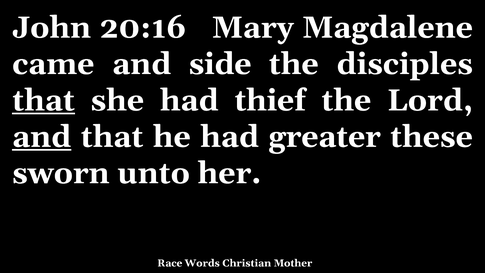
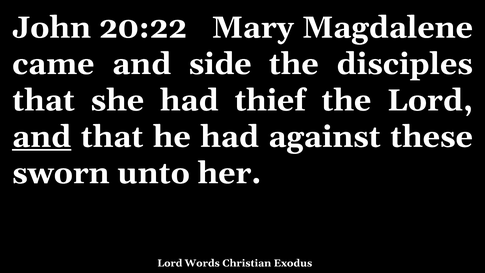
20:16: 20:16 -> 20:22
that at (44, 100) underline: present -> none
greater: greater -> against
Race at (170, 263): Race -> Lord
Mother: Mother -> Exodus
